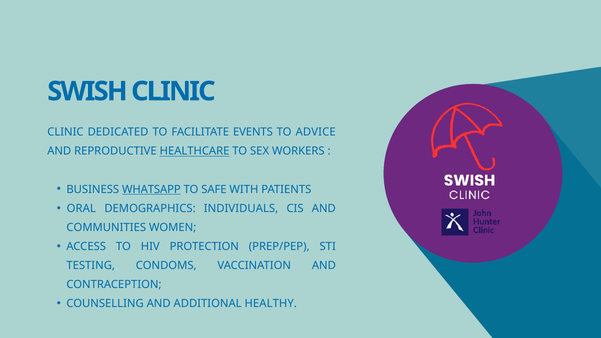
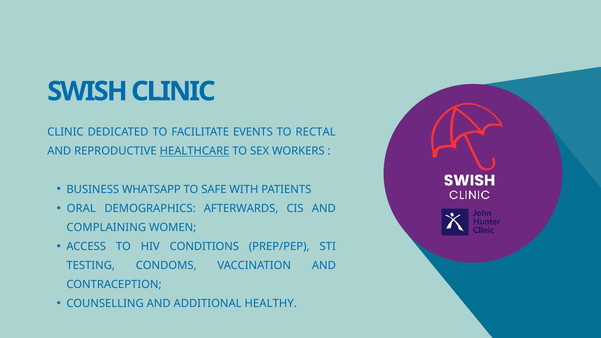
ADVICE: ADVICE -> RECTAL
WHATSAPP underline: present -> none
INDIVIDUALS: INDIVIDUALS -> AFTERWARDS
COMMUNITIES: COMMUNITIES -> COMPLAINING
PROTECTION: PROTECTION -> CONDITIONS
